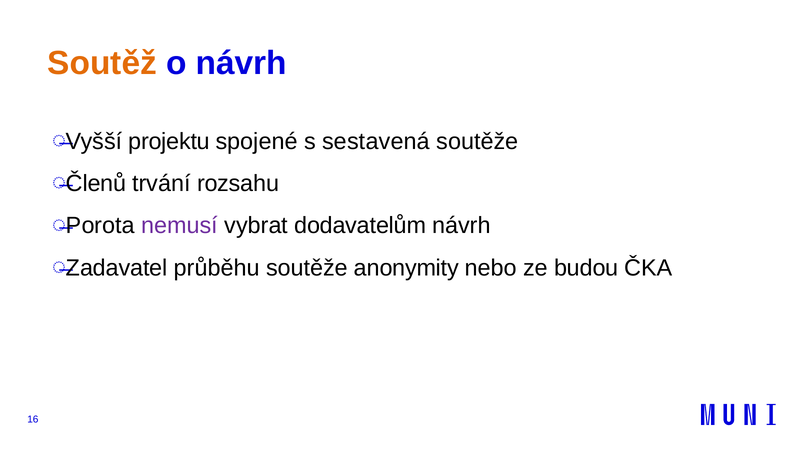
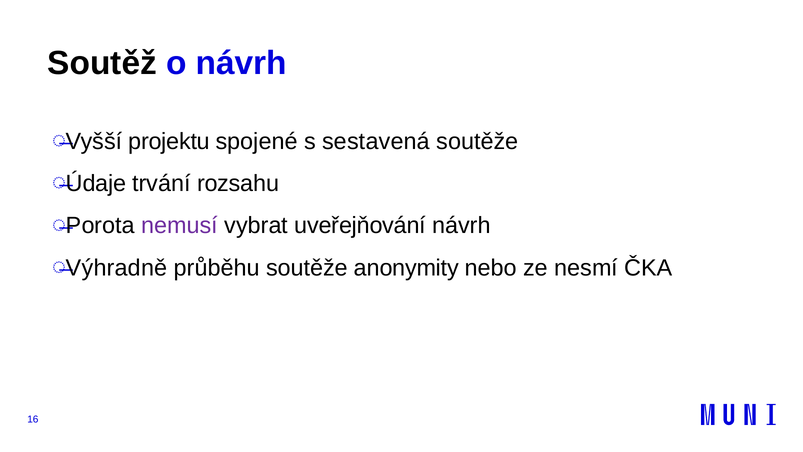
Soutěž colour: orange -> black
Členů: Členů -> Údaje
dodavatelům: dodavatelům -> uveřejňování
Zadavatel: Zadavatel -> Výhradně
budou: budou -> nesmí
